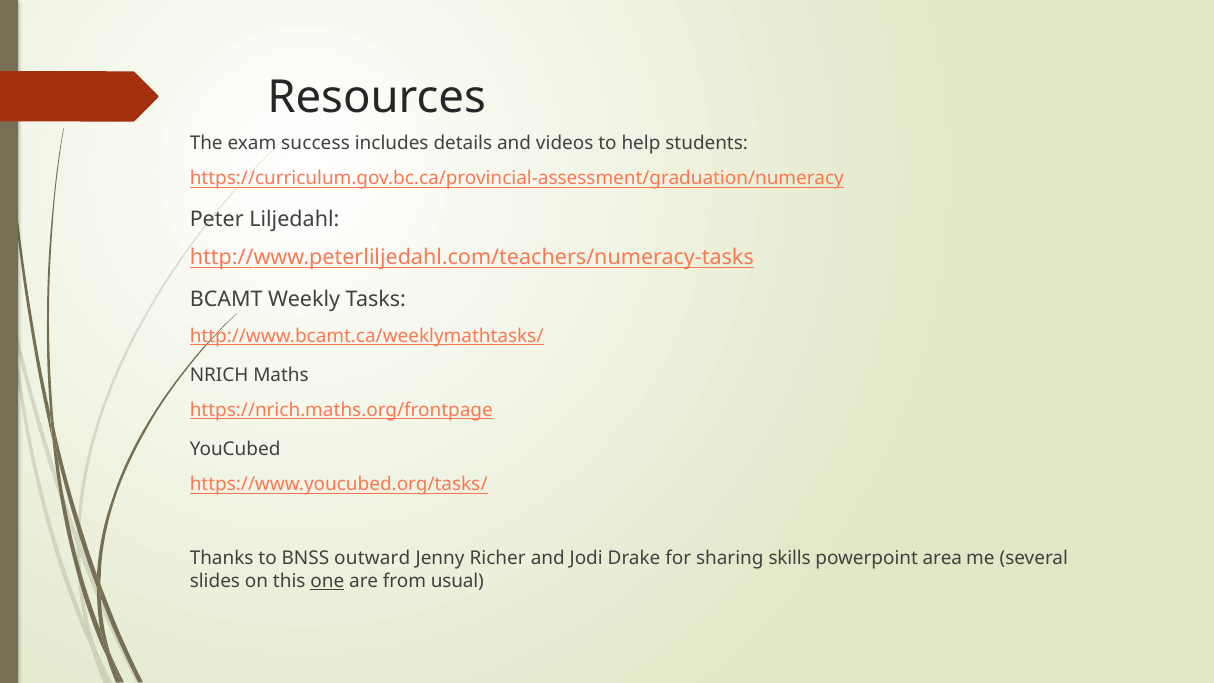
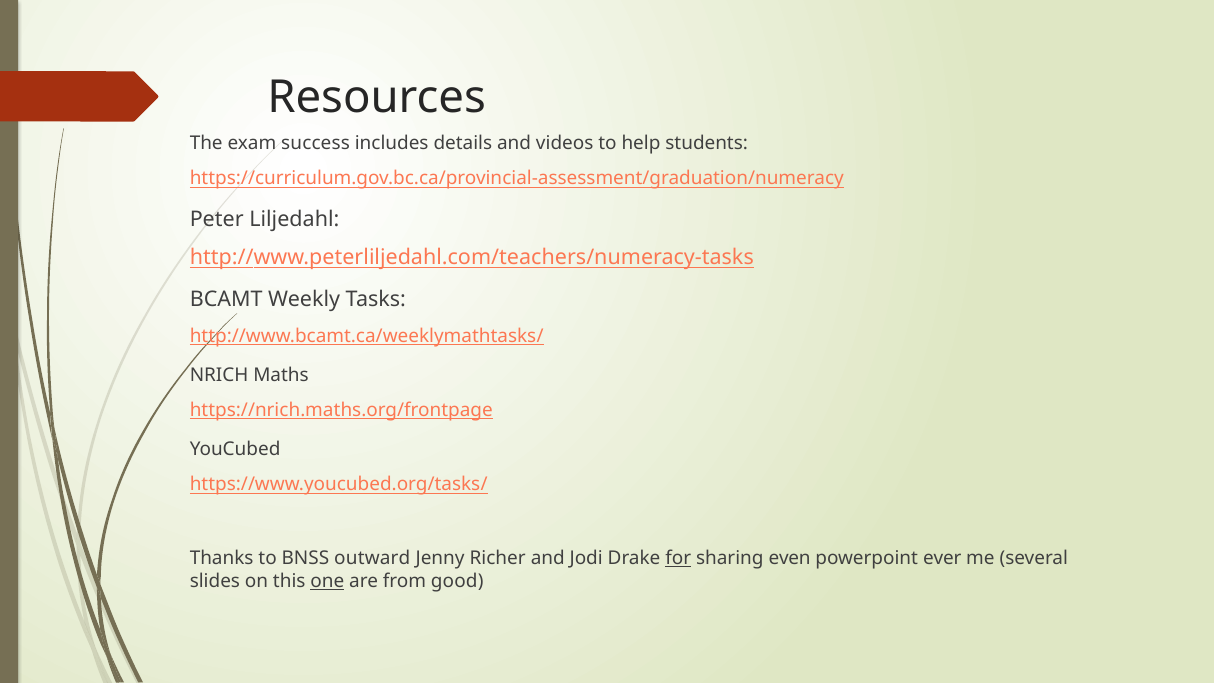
for underline: none -> present
skills: skills -> even
area: area -> ever
usual: usual -> good
